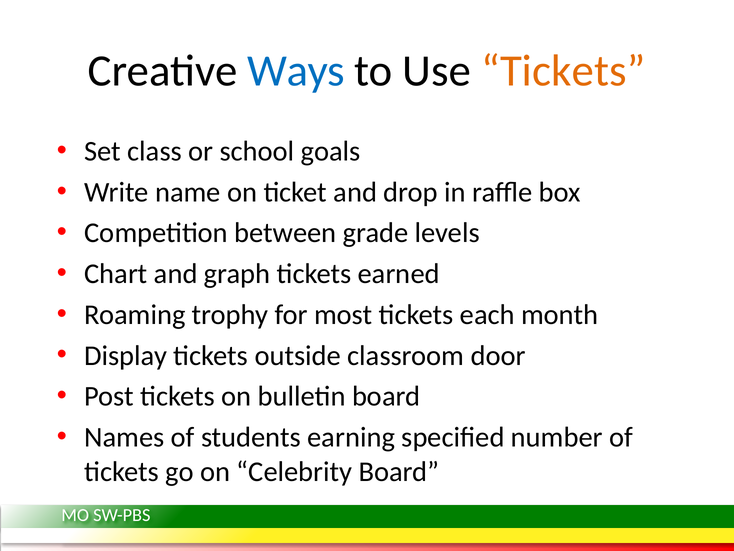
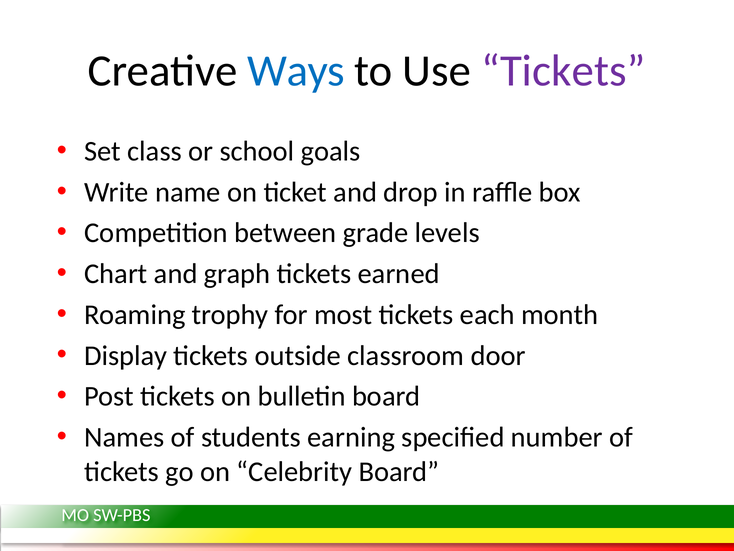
Tickets at (563, 71) colour: orange -> purple
